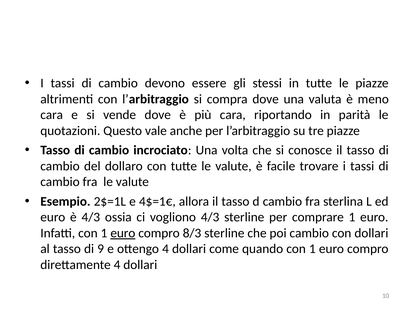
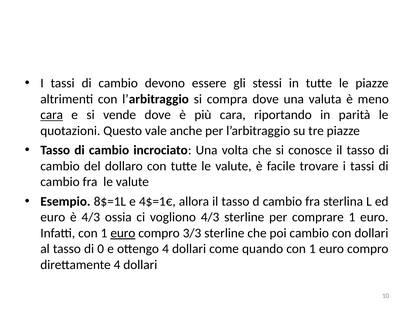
cara at (52, 115) underline: none -> present
2$=1L: 2$=1L -> 8$=1L
8/3: 8/3 -> 3/3
9: 9 -> 0
